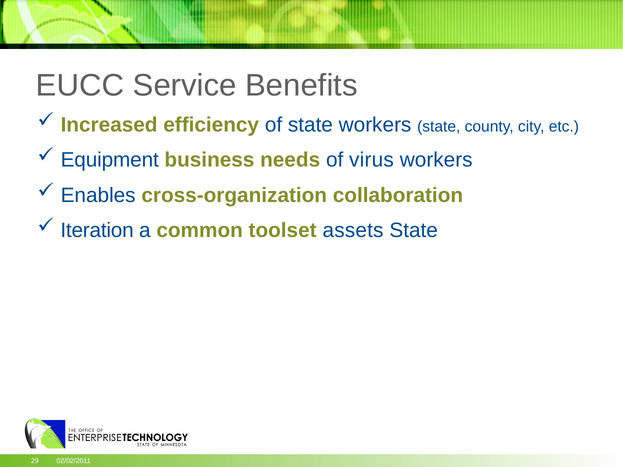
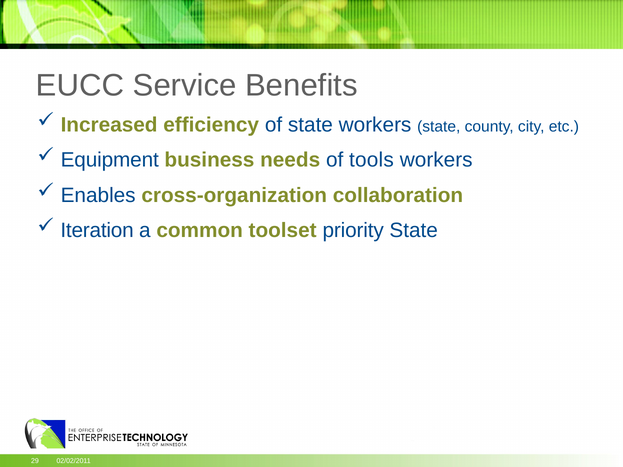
virus: virus -> tools
assets: assets -> priority
